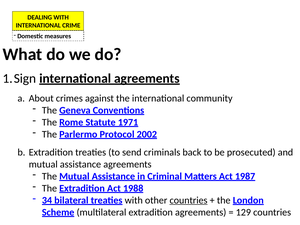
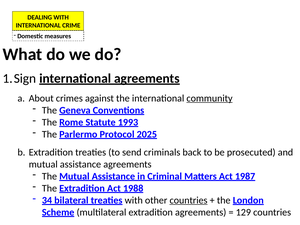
community underline: none -> present
1971: 1971 -> 1993
2002: 2002 -> 2025
